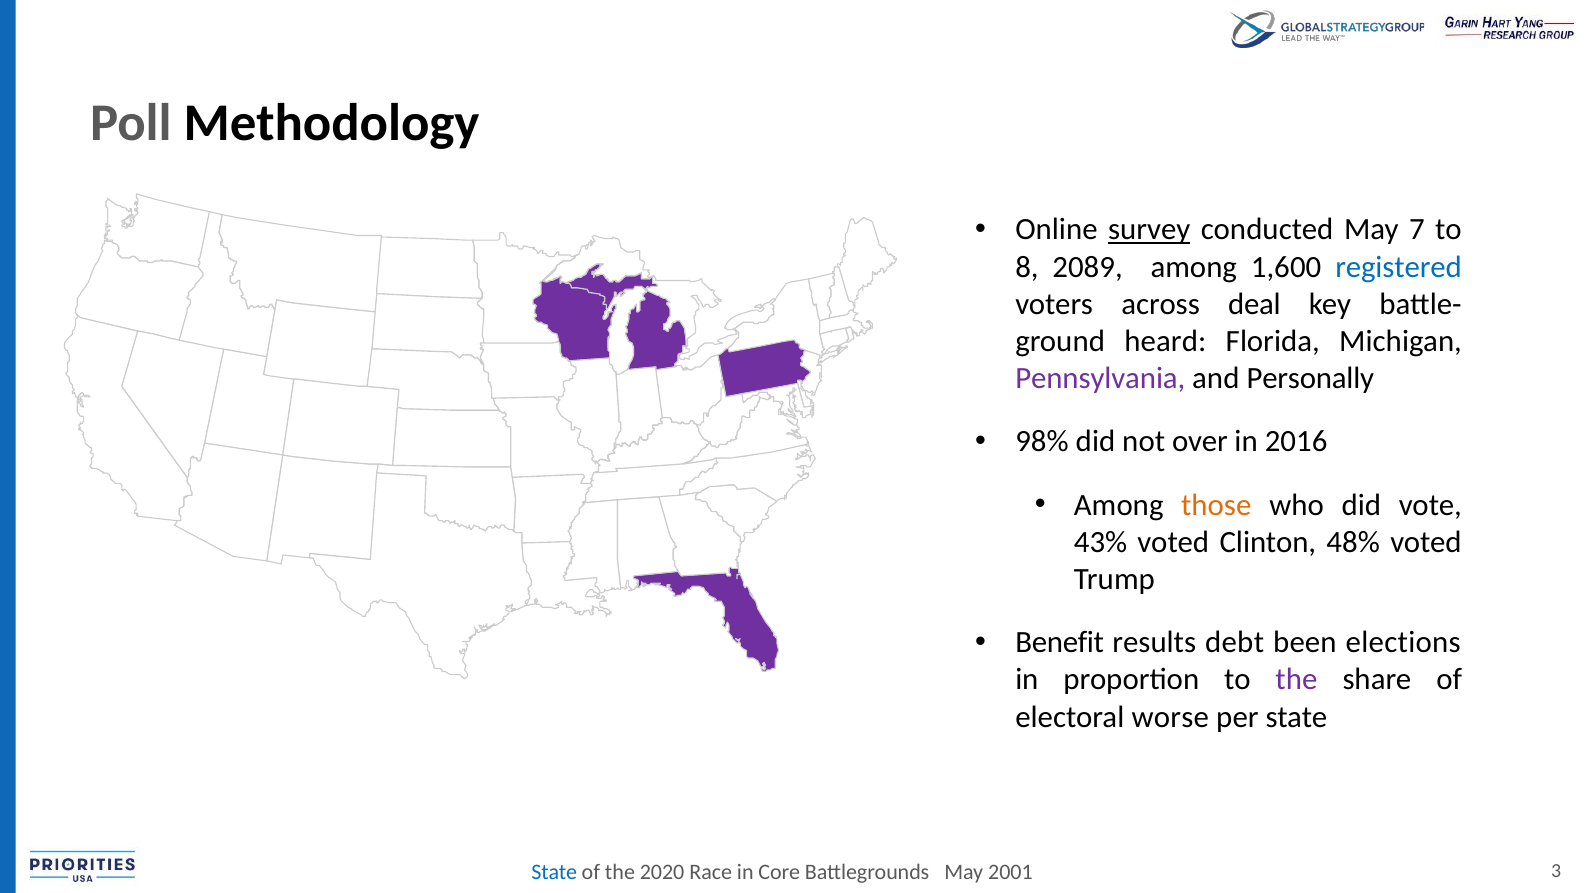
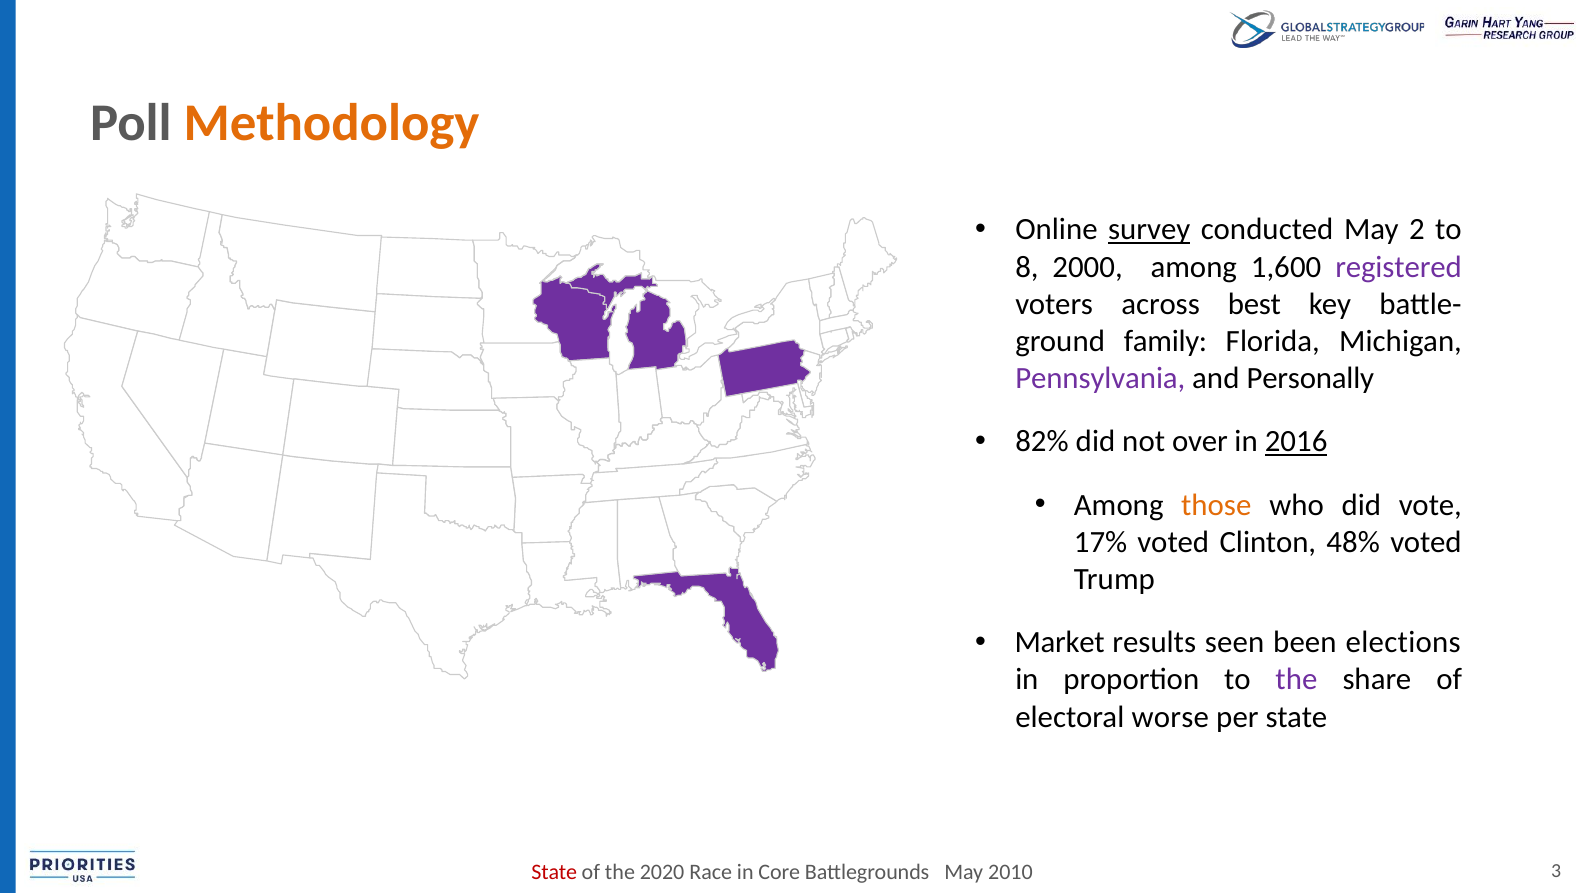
Methodology colour: black -> orange
7: 7 -> 2
2089: 2089 -> 2000
registered colour: blue -> purple
deal: deal -> best
heard: heard -> family
98%: 98% -> 82%
2016 underline: none -> present
43%: 43% -> 17%
Benefit: Benefit -> Market
debt: debt -> seen
State at (554, 872) colour: blue -> red
2001: 2001 -> 2010
